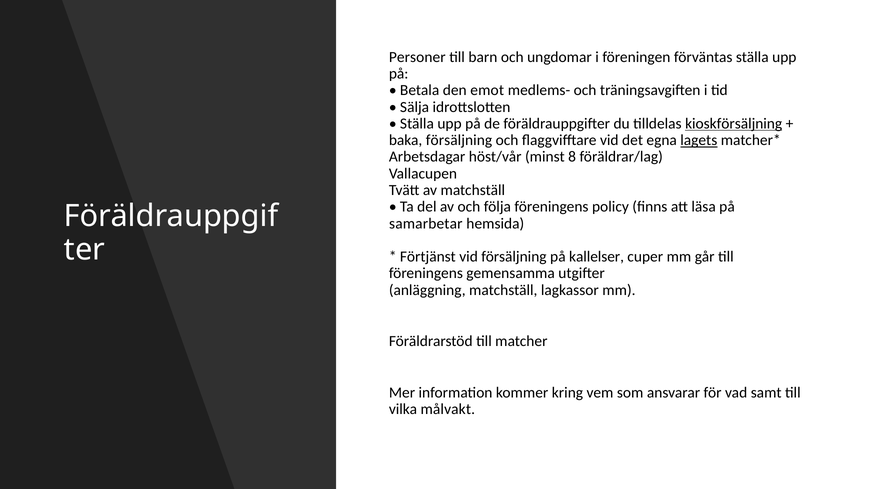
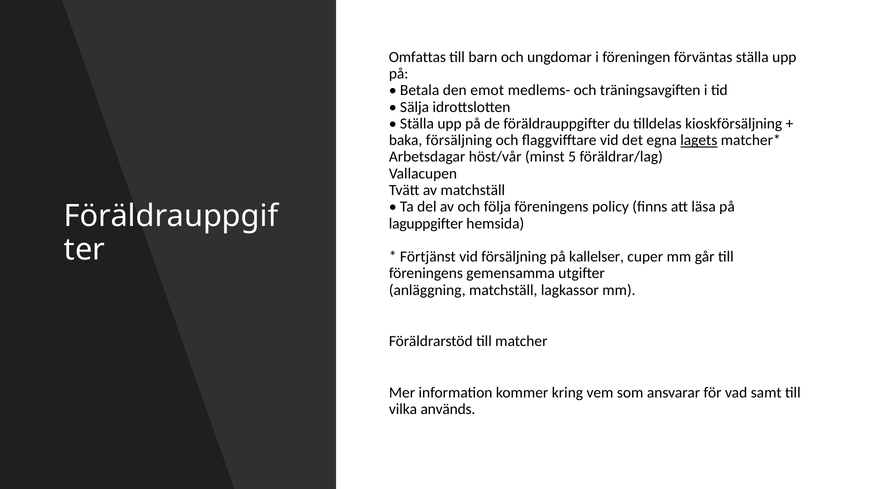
Personer: Personer -> Omfattas
kioskförsäljning underline: present -> none
8: 8 -> 5
samarbetar: samarbetar -> laguppgifter
målvakt: målvakt -> används
